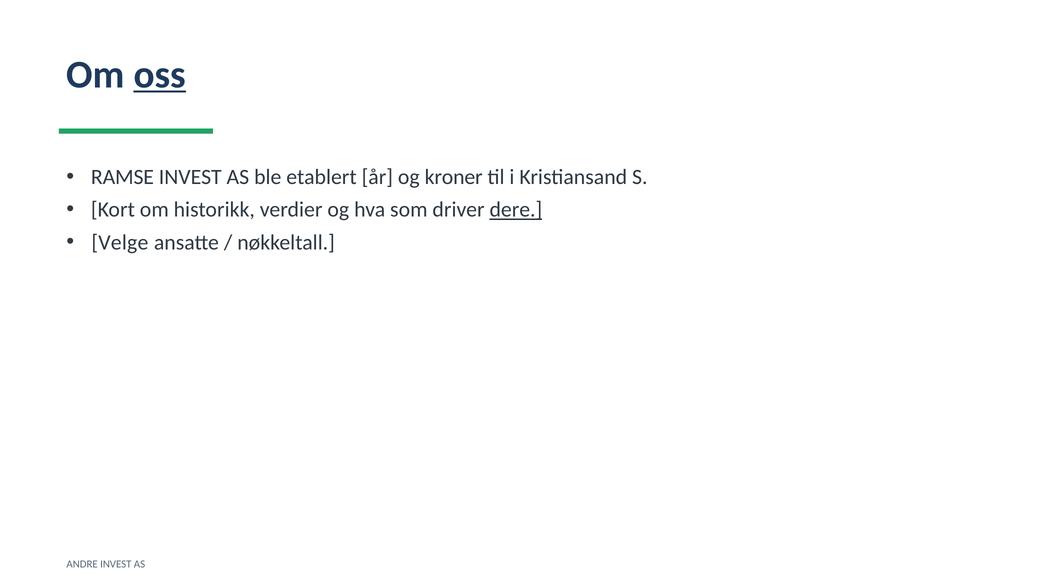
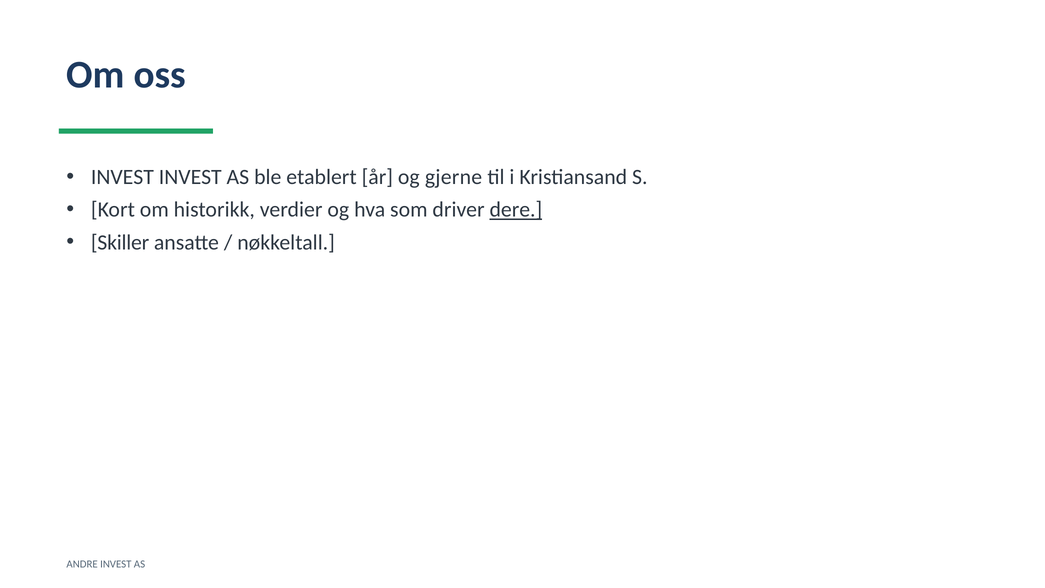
oss underline: present -> none
RAMSE at (122, 177): RAMSE -> INVEST
kroner: kroner -> gjerne
Velge: Velge -> Skiller
